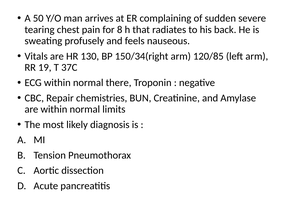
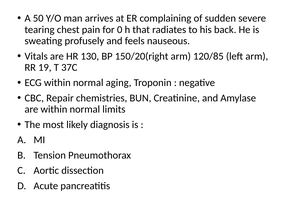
8: 8 -> 0
150/34(right: 150/34(right -> 150/20(right
there: there -> aging
